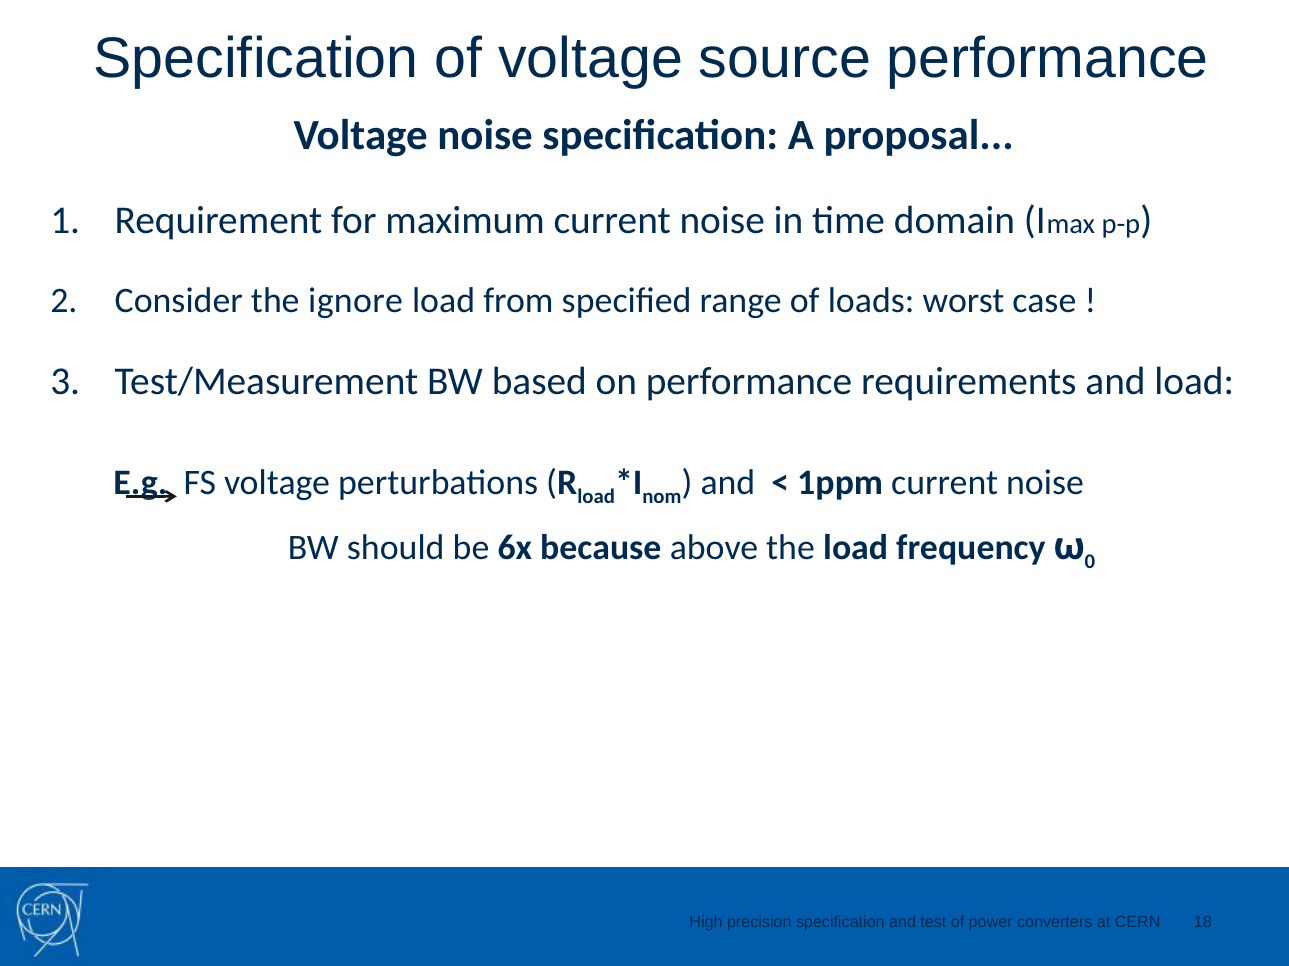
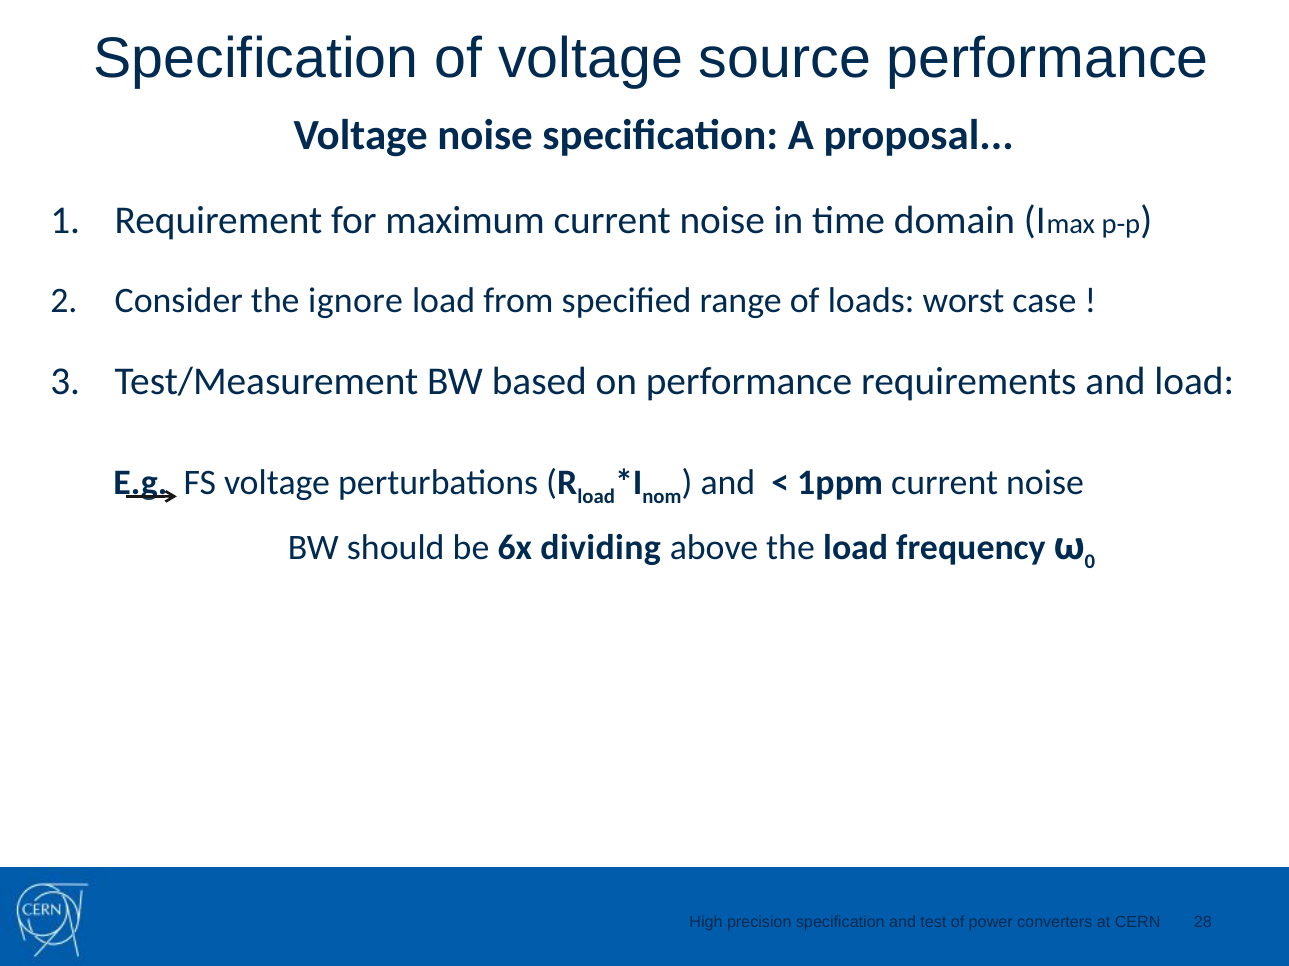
because: because -> dividing
18: 18 -> 28
